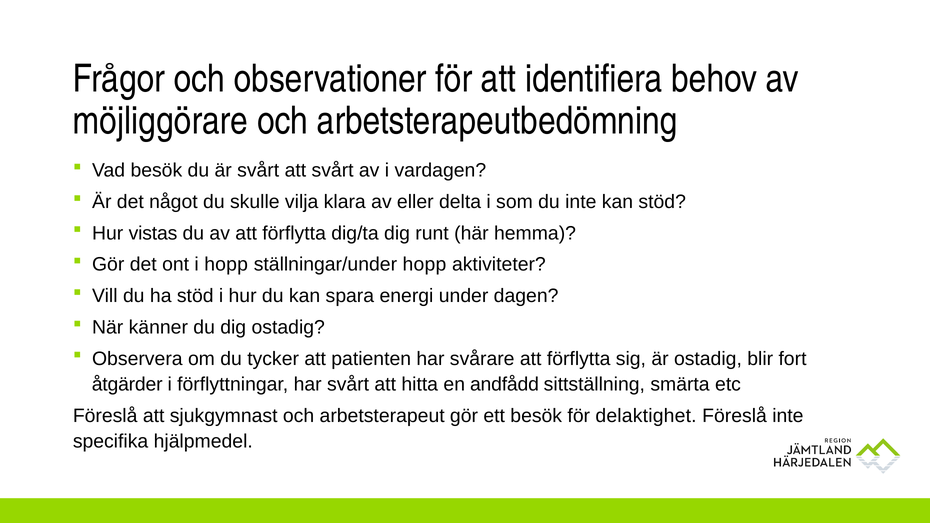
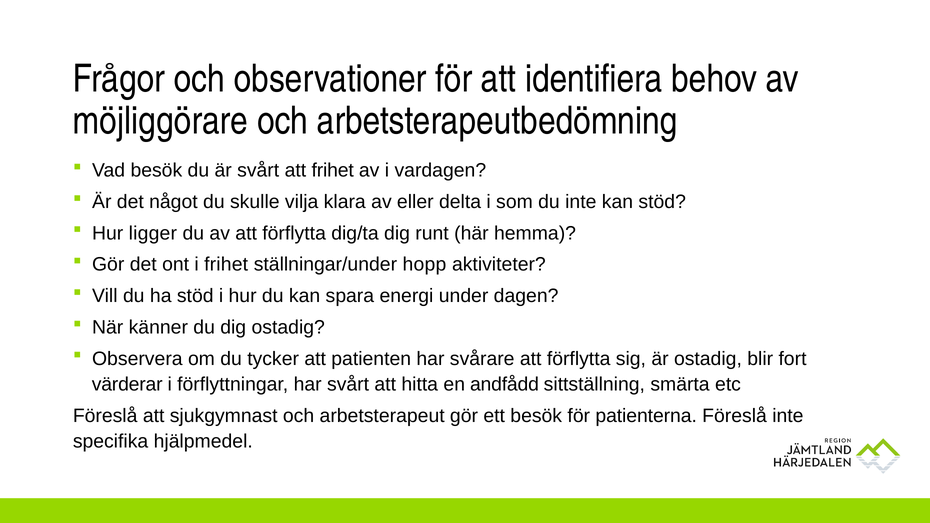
att svårt: svårt -> frihet
vistas: vistas -> ligger
i hopp: hopp -> frihet
åtgärder: åtgärder -> värderar
delaktighet: delaktighet -> patienterna
